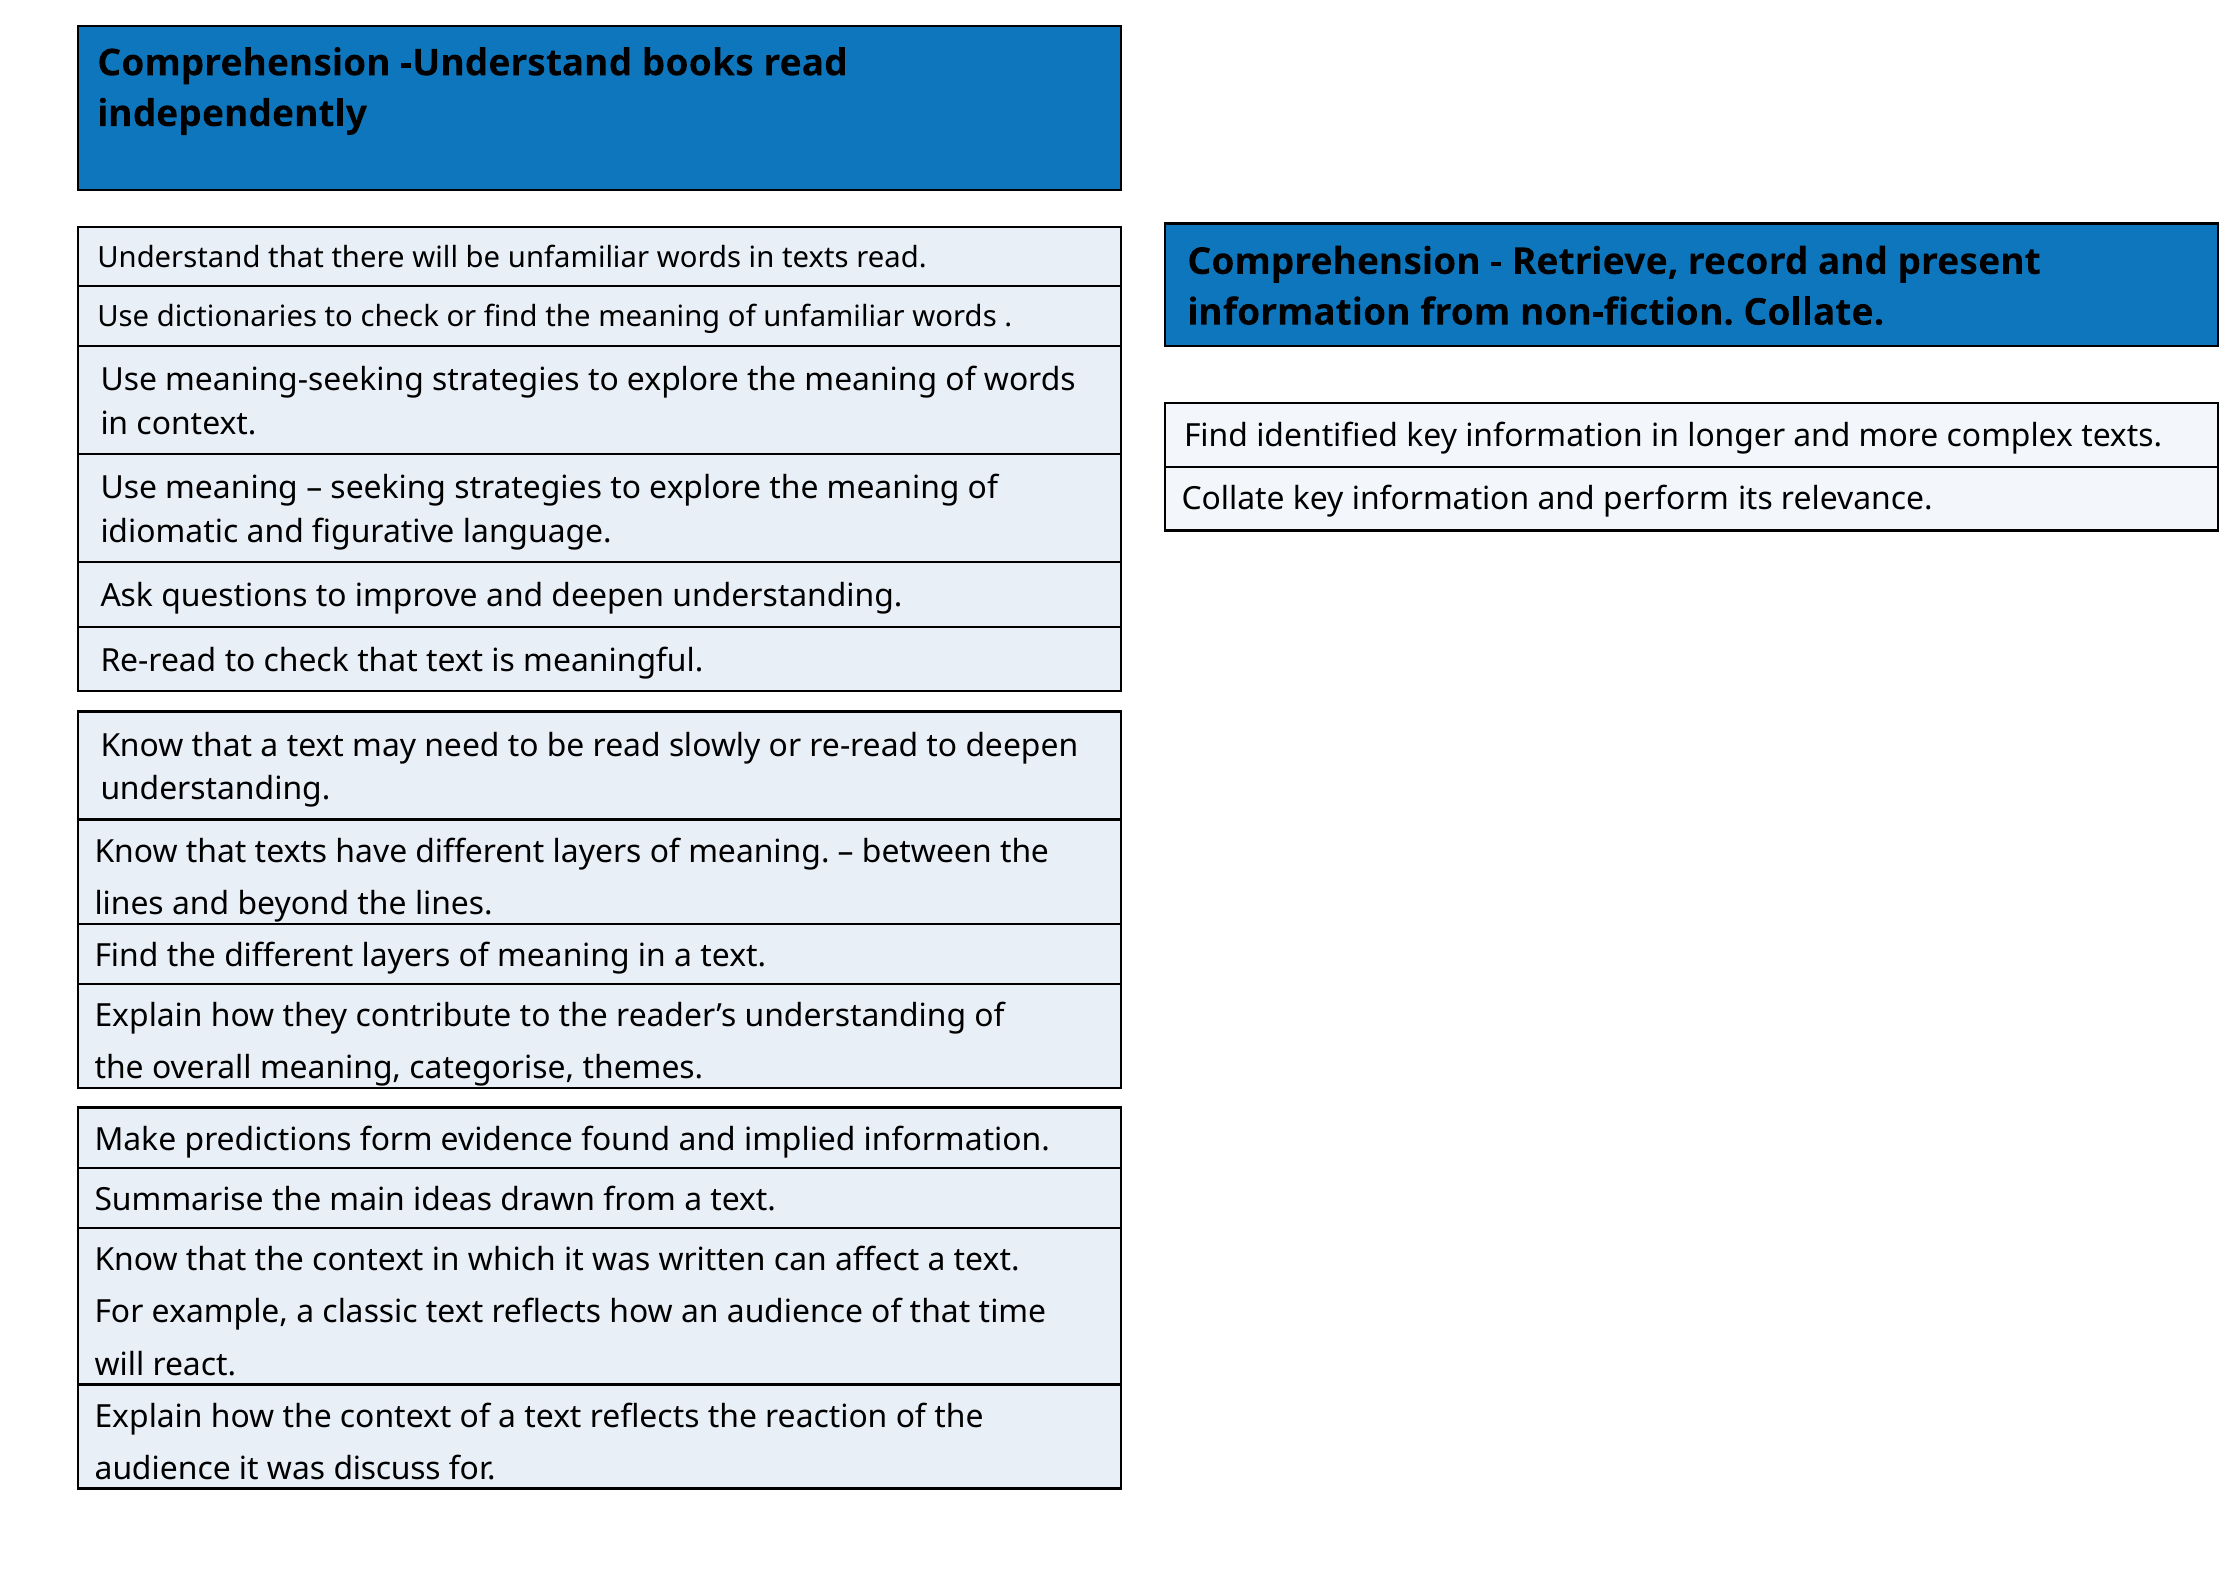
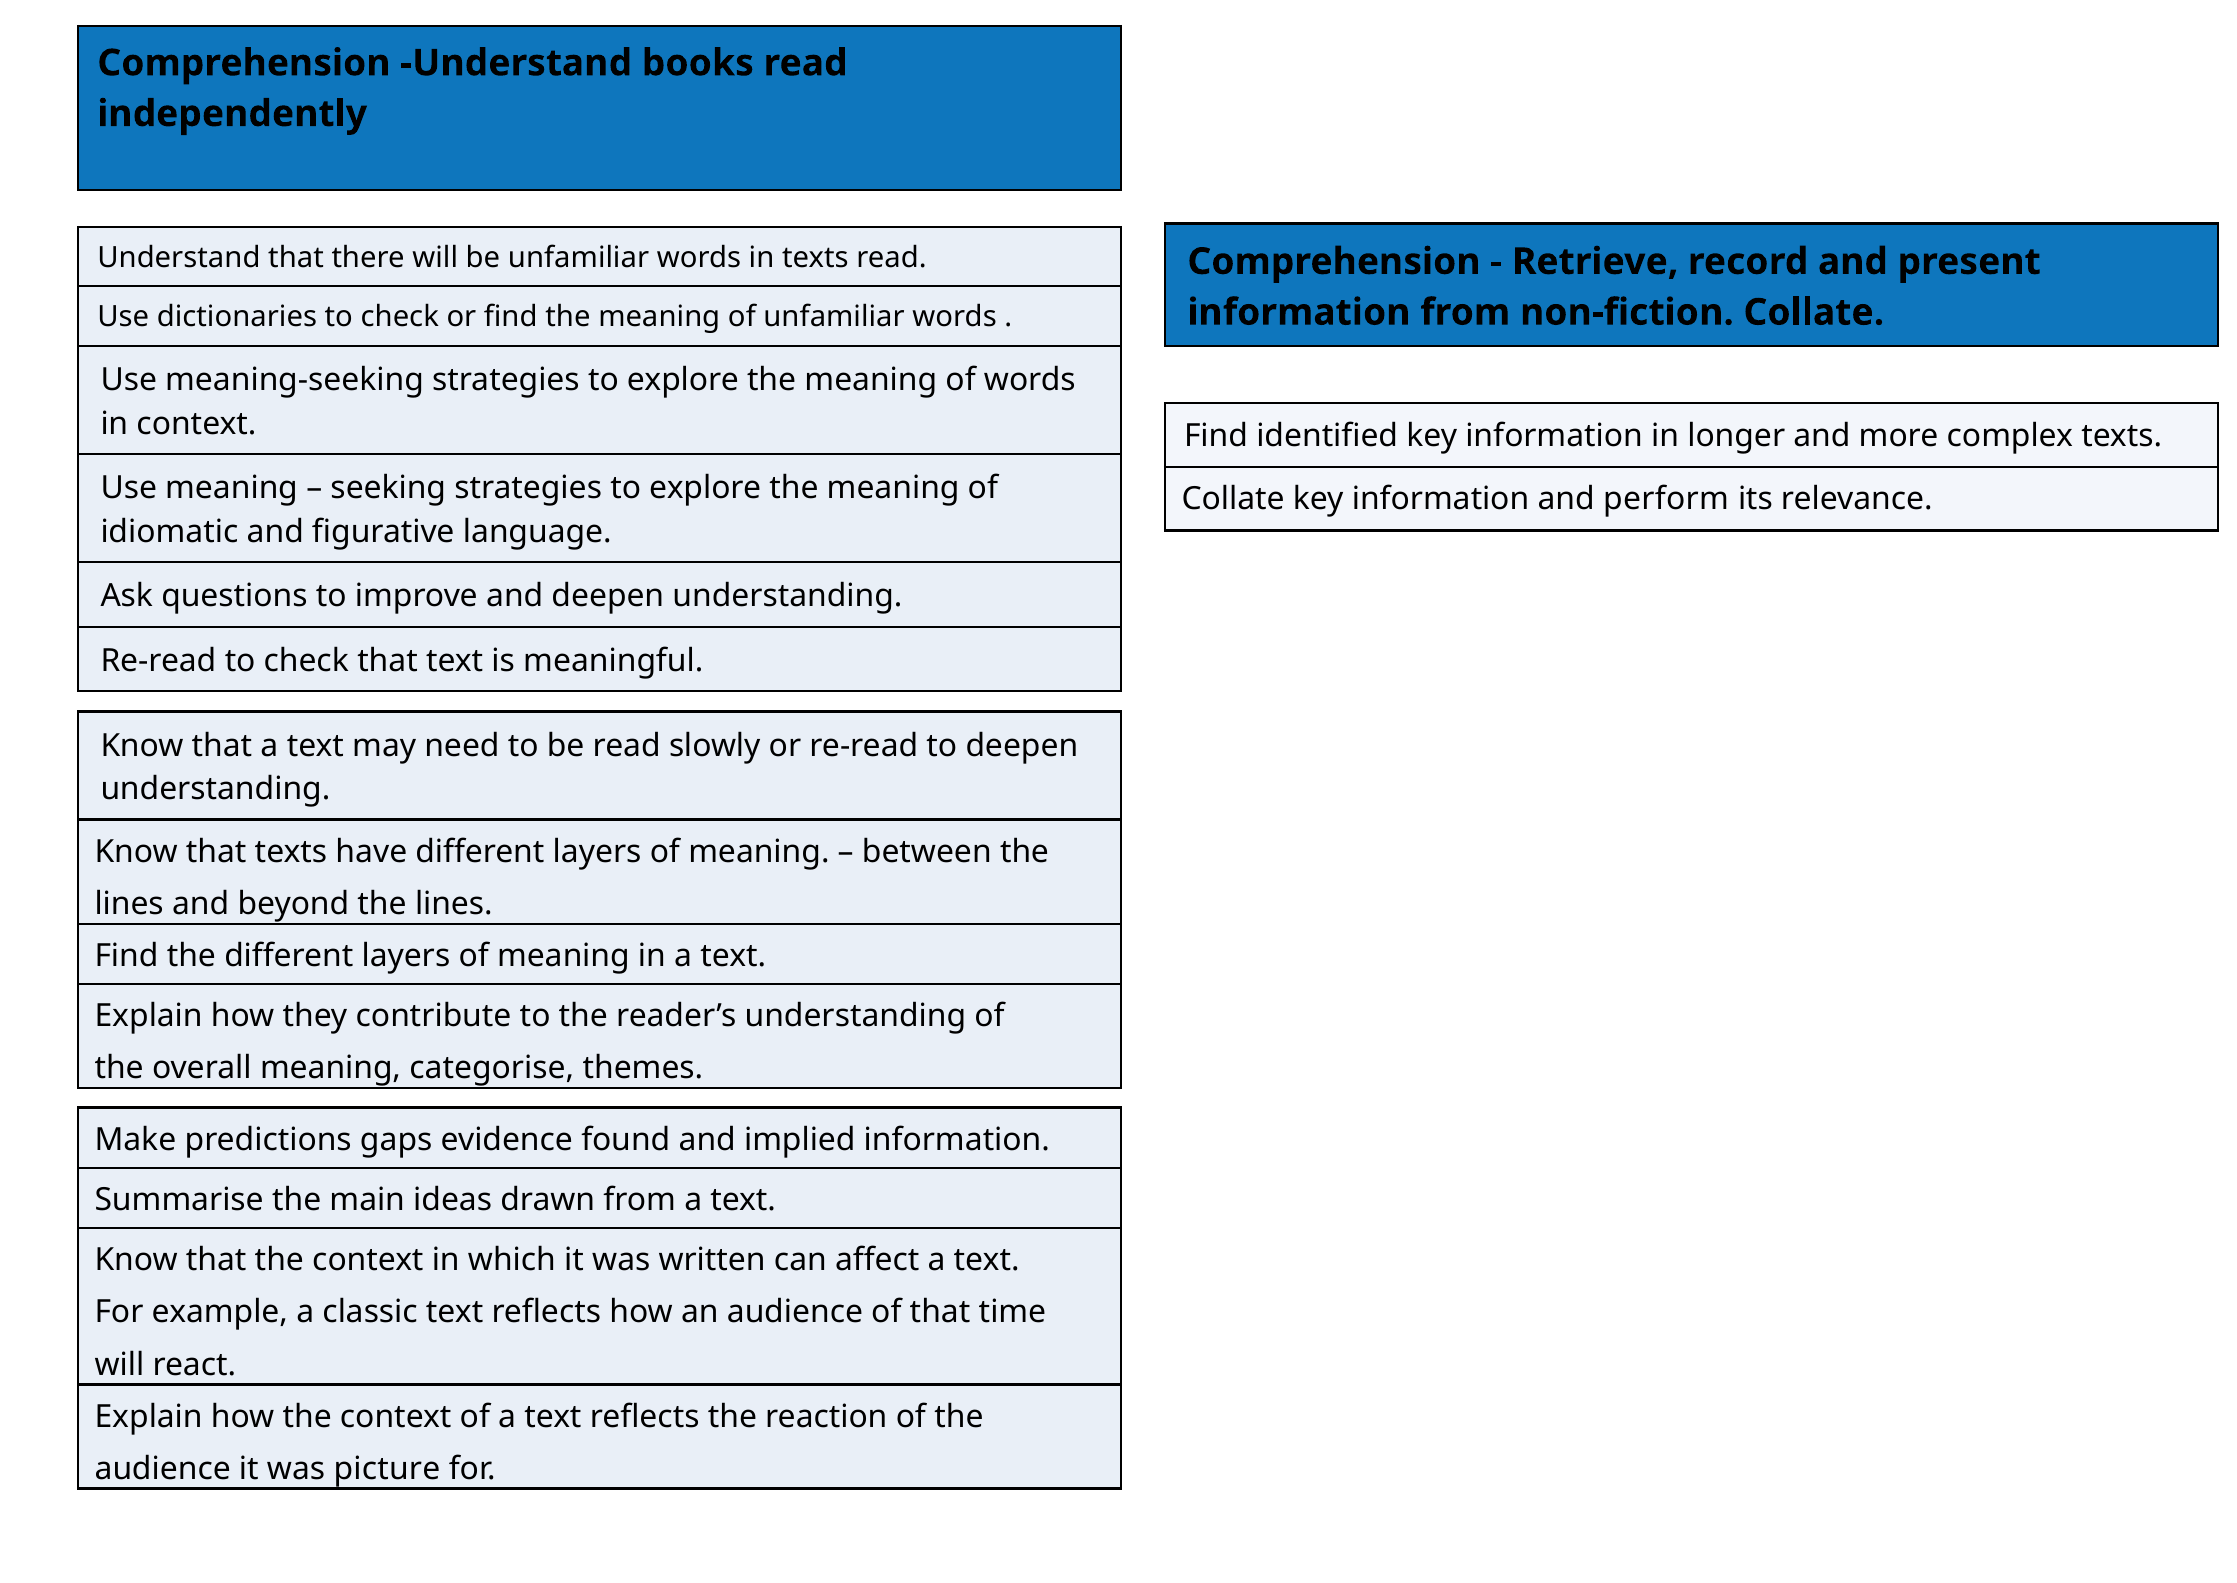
form: form -> gaps
discuss: discuss -> picture
